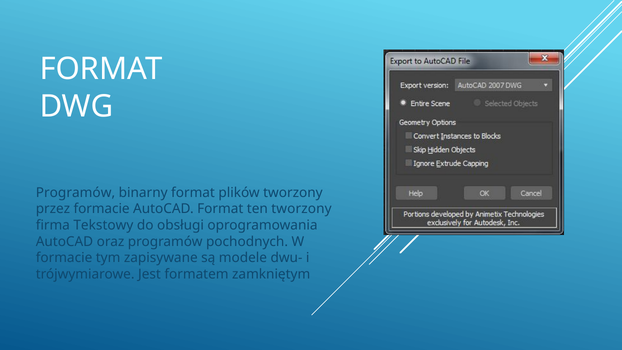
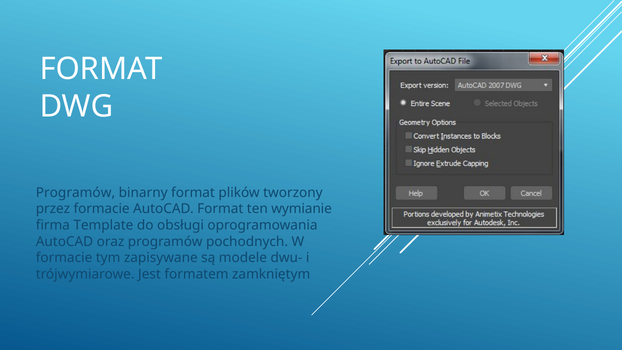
ten tworzony: tworzony -> wymianie
Tekstowy: Tekstowy -> Template
